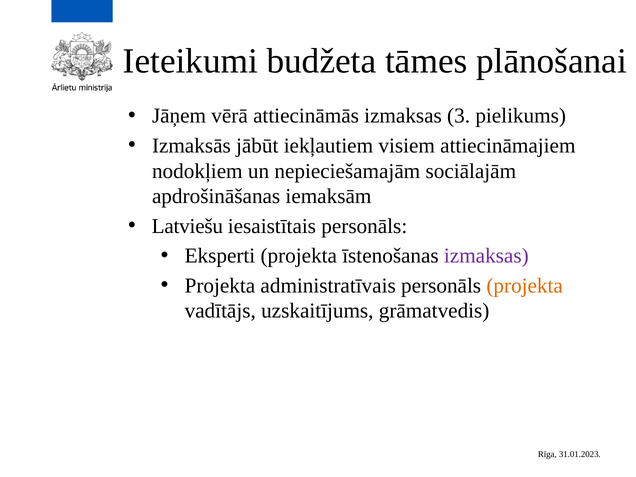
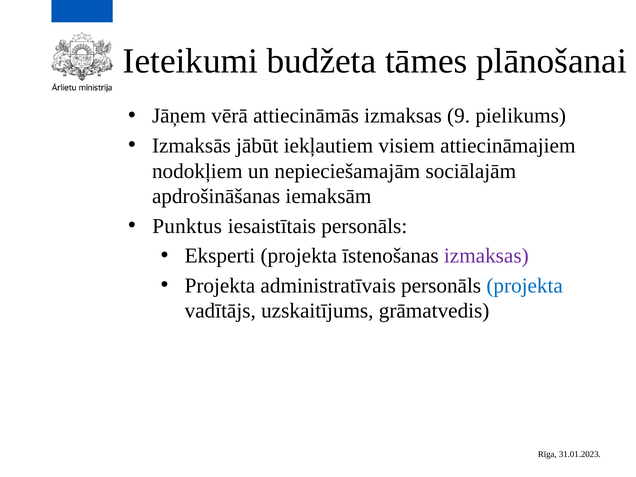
3: 3 -> 9
Latviešu: Latviešu -> Punktus
projekta at (525, 286) colour: orange -> blue
